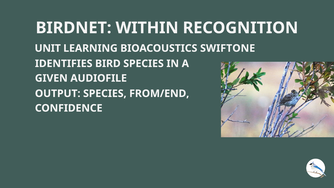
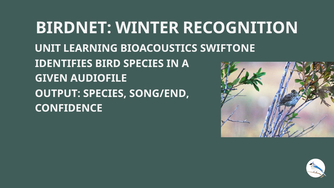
WITHIN: WITHIN -> WINTER
FROM/END: FROM/END -> SONG/END
